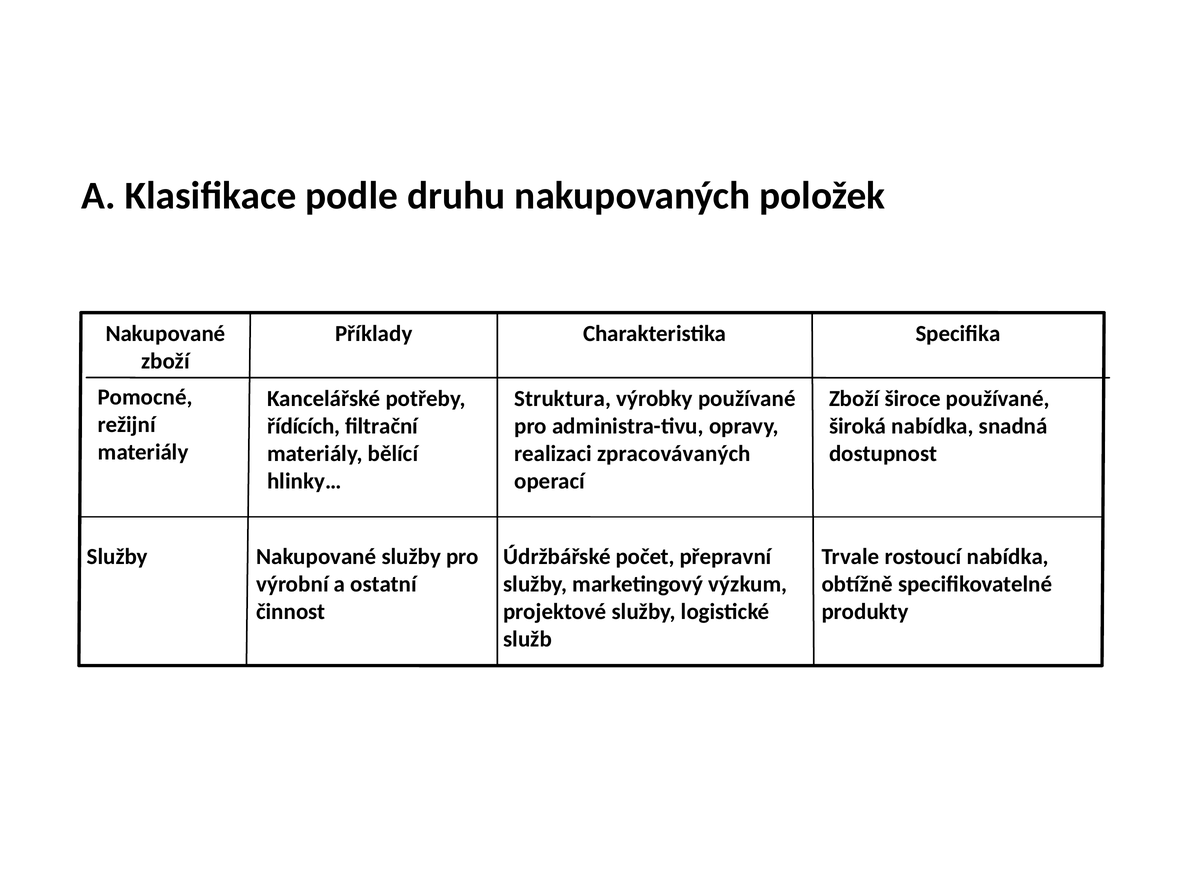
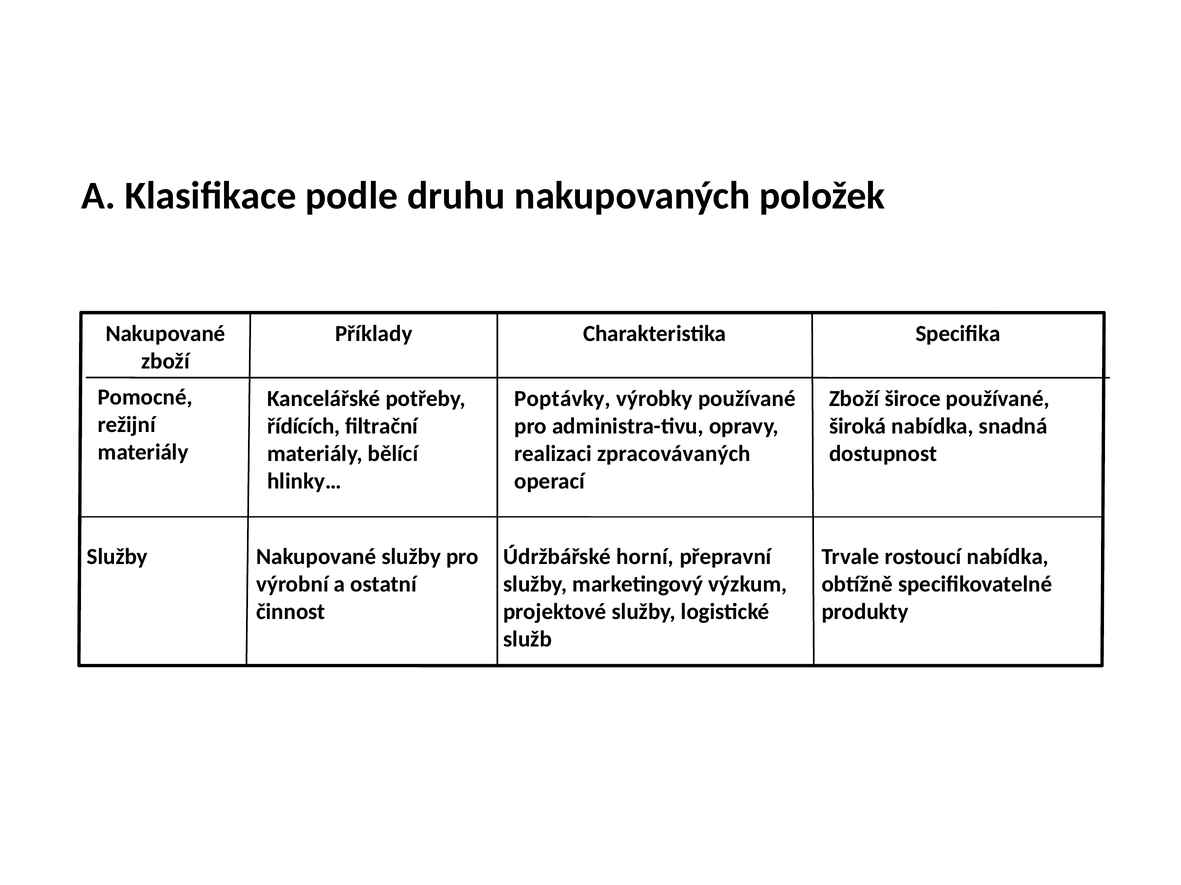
Struktura: Struktura -> Poptávky
počet: počet -> horní
